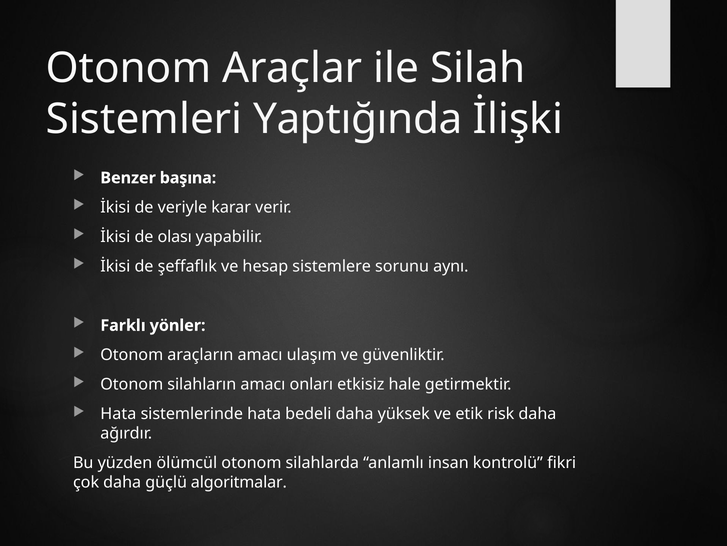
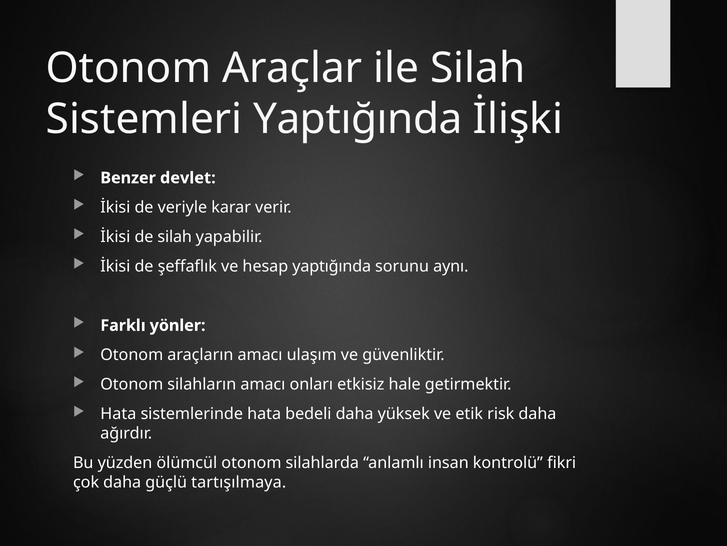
başına: başına -> devlet
de olası: olası -> silah
hesap sistemlere: sistemlere -> yaptığında
algoritmalar: algoritmalar -> tartışılmaya
